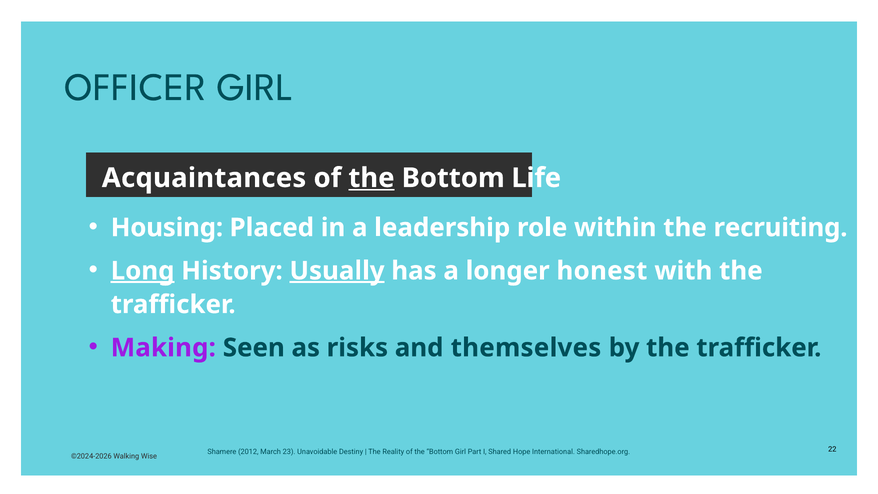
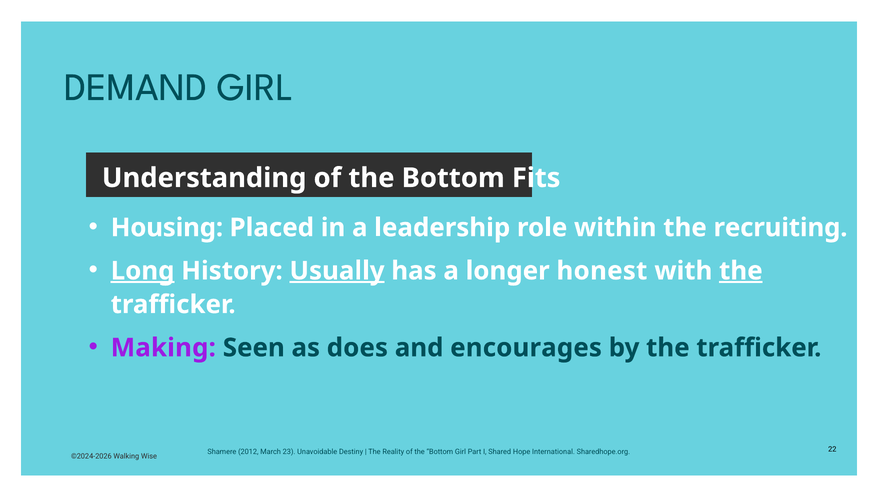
OFFICER: OFFICER -> DEMAND
Acquaintances: Acquaintances -> Understanding
the at (371, 178) underline: present -> none
Life: Life -> Fits
the at (741, 271) underline: none -> present
risks: risks -> does
themselves: themselves -> encourages
